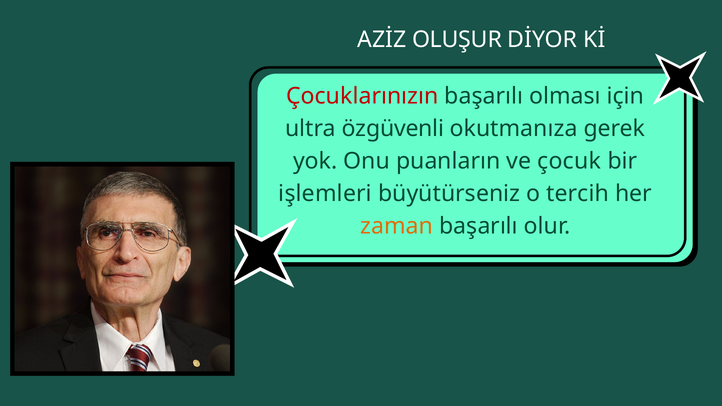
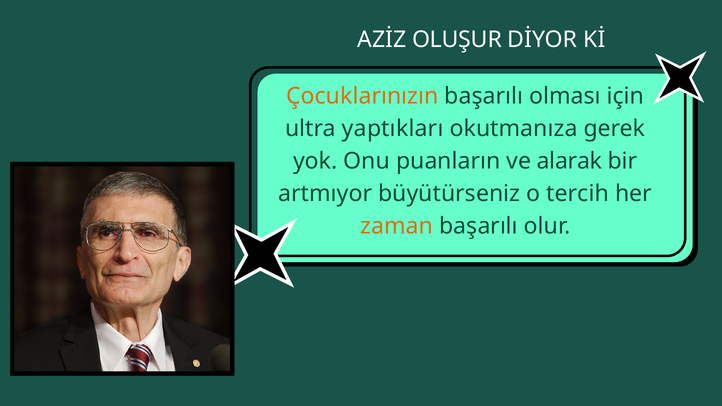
Çocuklarınızın colour: red -> orange
özgüvenli: özgüvenli -> yaptıkları
çocuk: çocuk -> alarak
işlemleri: işlemleri -> artmıyor
